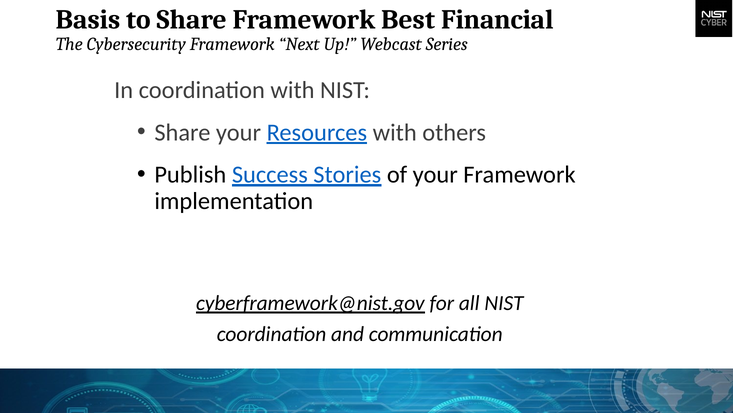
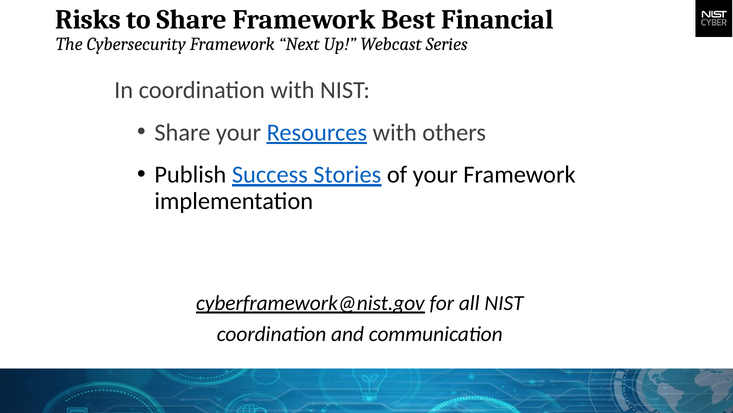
Basis: Basis -> Risks
